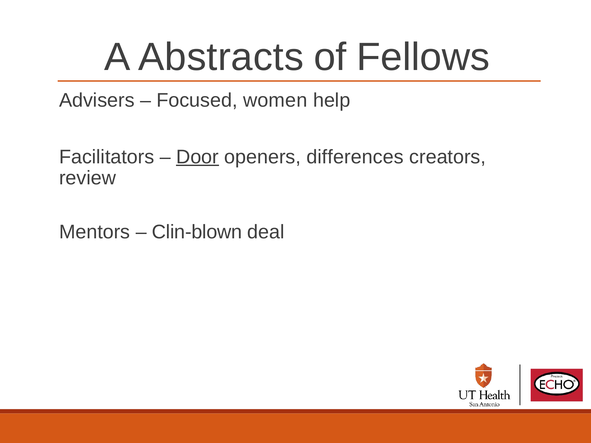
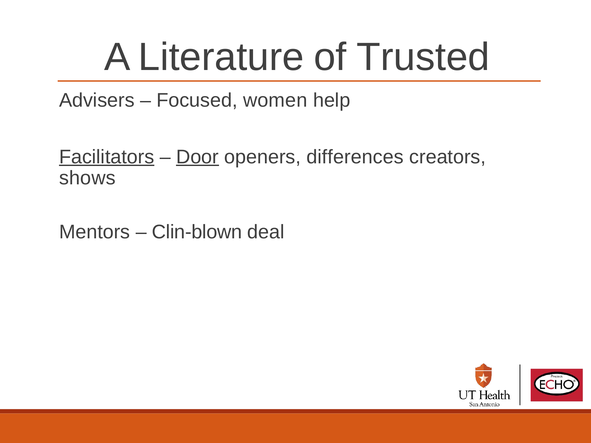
Abstracts: Abstracts -> Literature
Fellows: Fellows -> Trusted
Facilitators underline: none -> present
review: review -> shows
